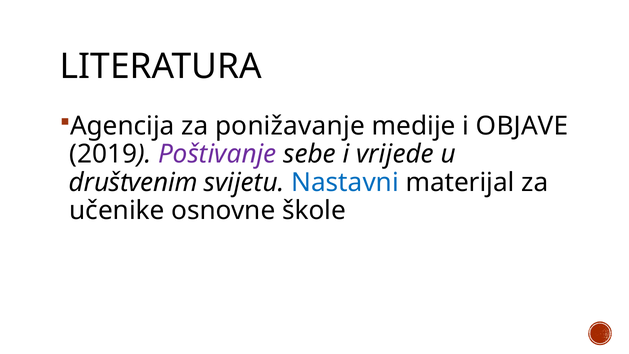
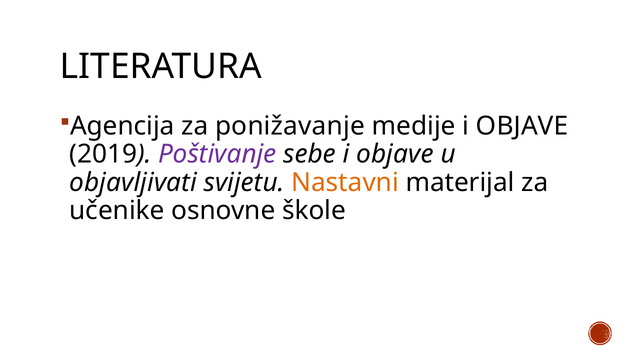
sebe i vrijede: vrijede -> objave
društvenim: društvenim -> objavljivati
Nastavni colour: blue -> orange
